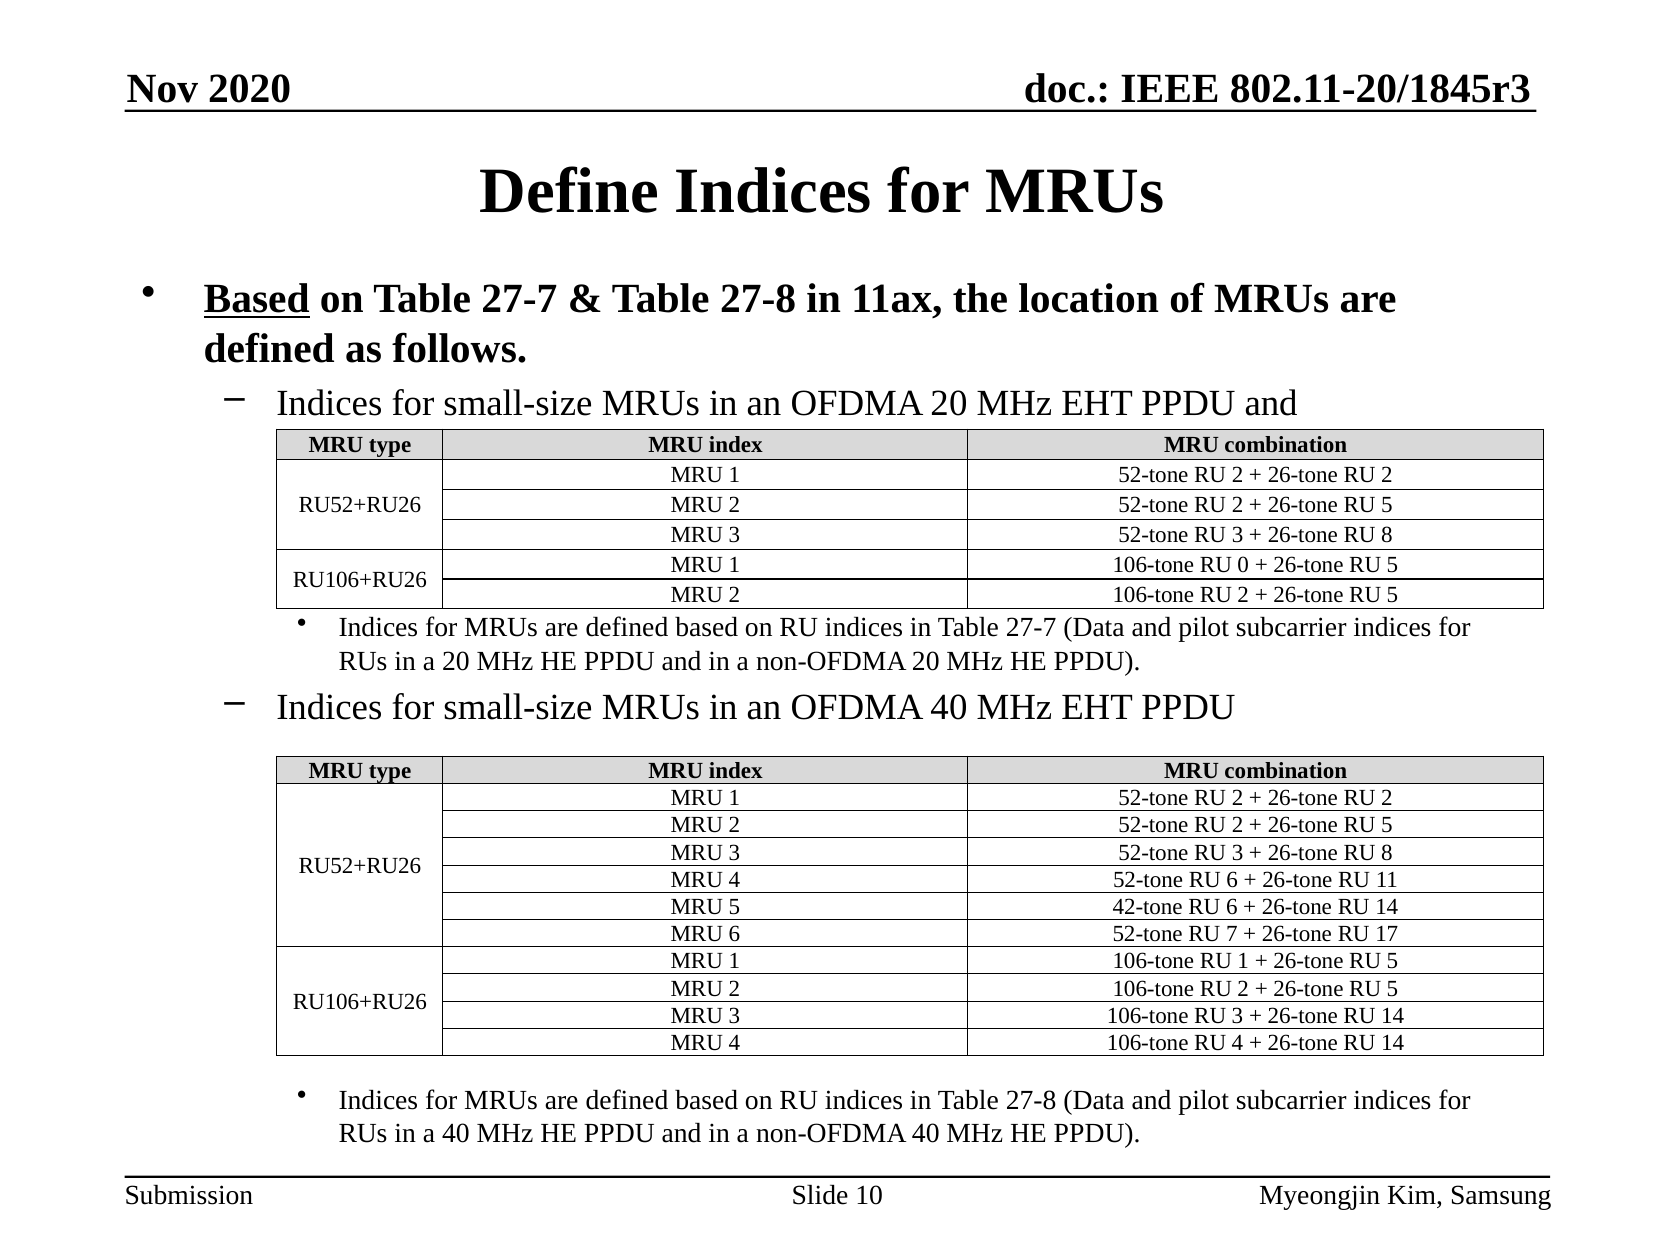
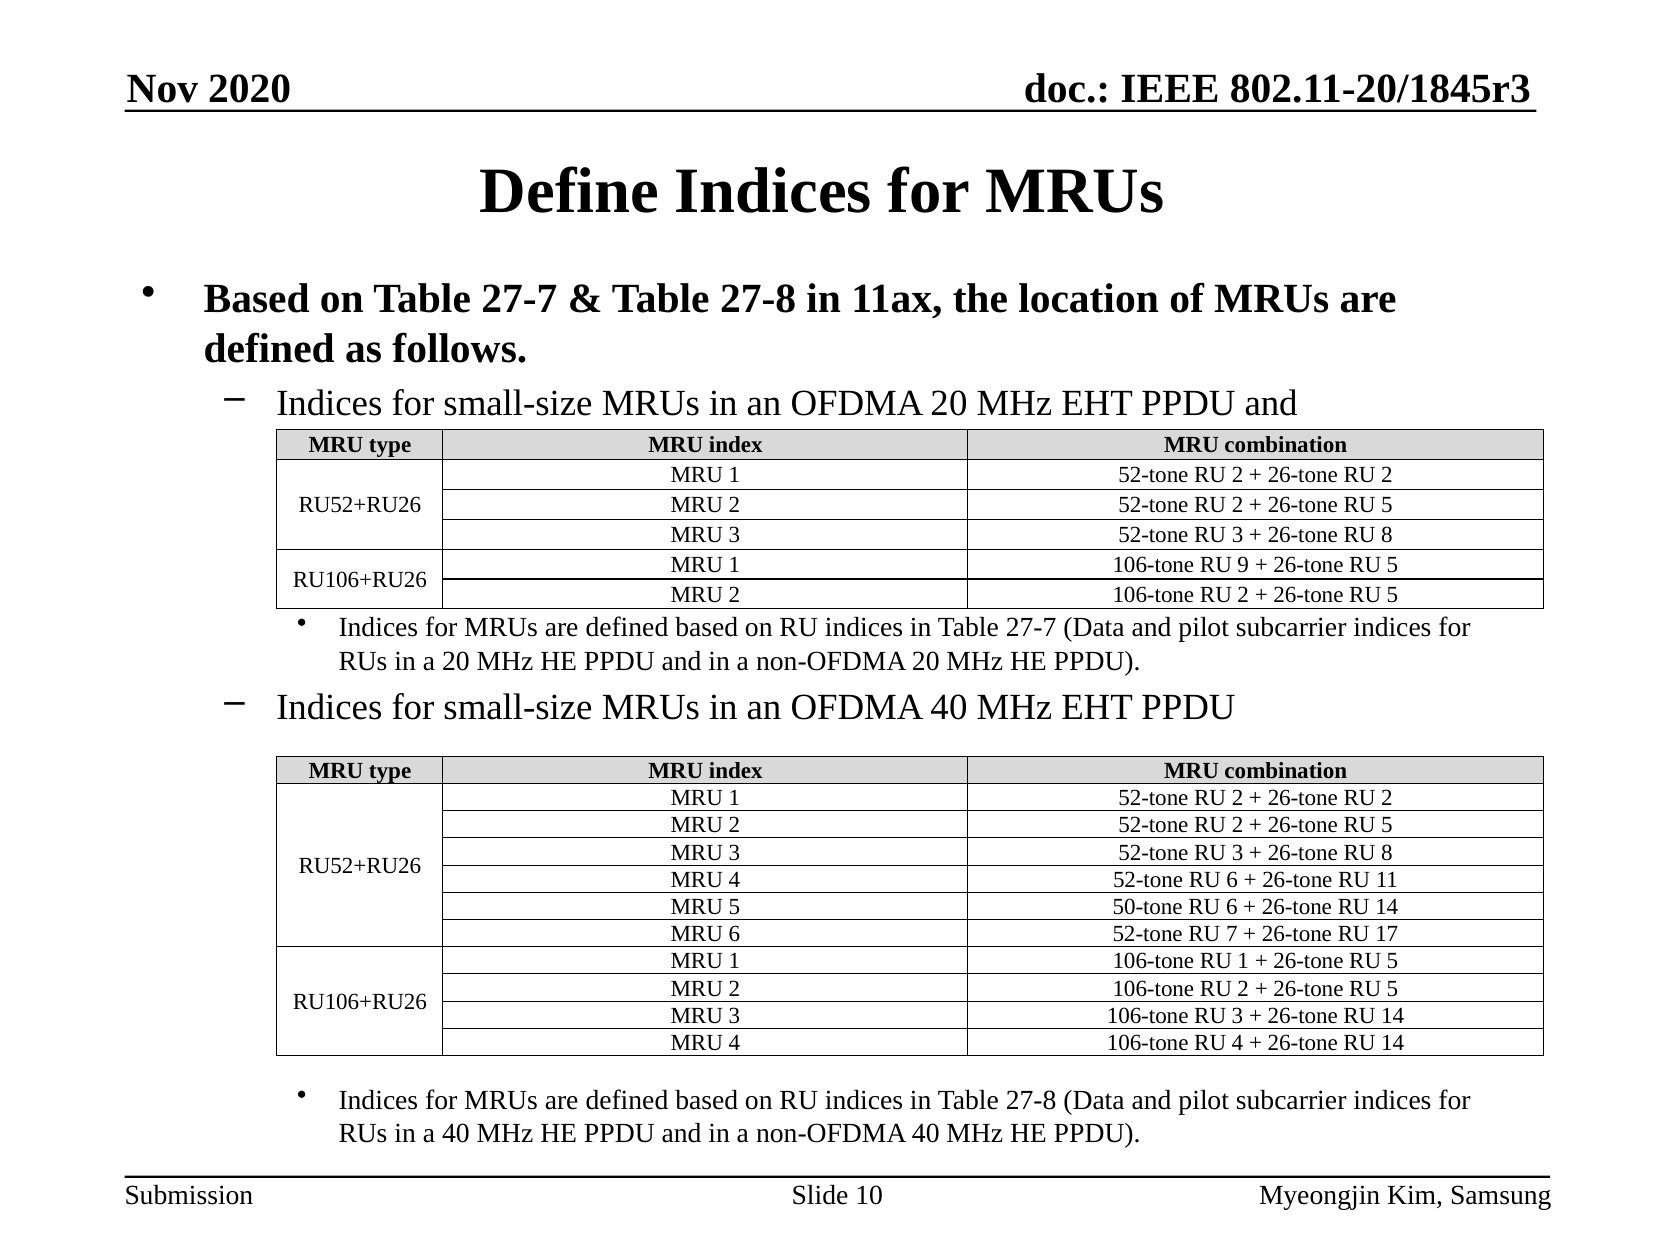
Based at (257, 299) underline: present -> none
0: 0 -> 9
42-tone: 42-tone -> 50-tone
